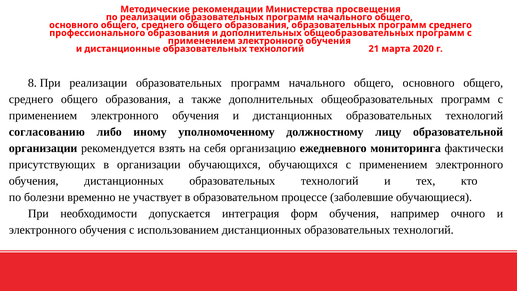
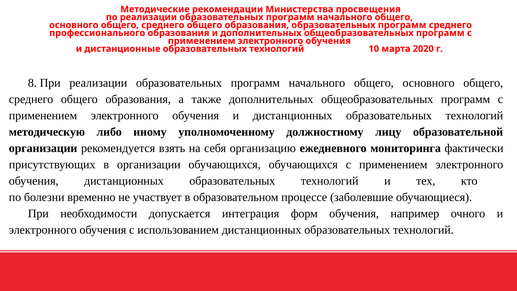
21: 21 -> 10
согласованию: согласованию -> методическую
